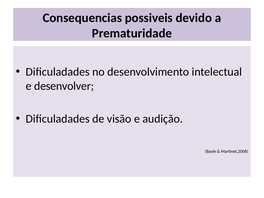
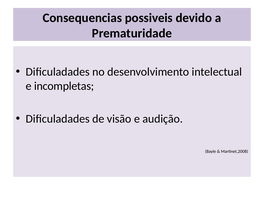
desenvolver: desenvolver -> incompletas
